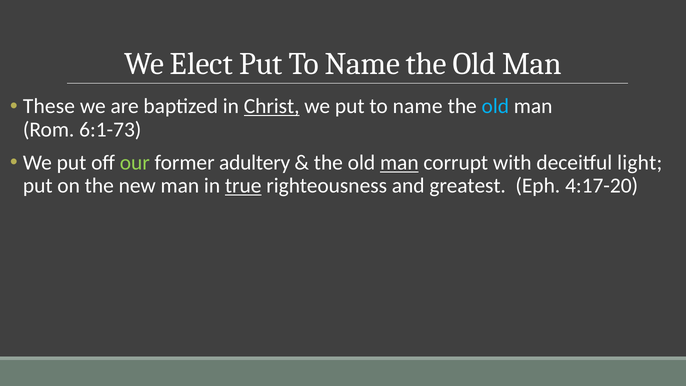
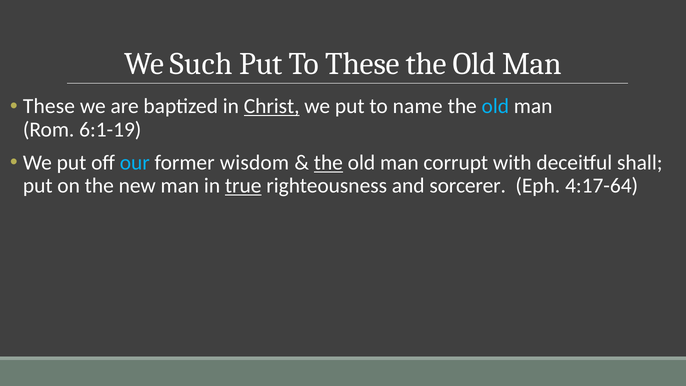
Elect: Elect -> Such
Name at (363, 64): Name -> These
6:1-73: 6:1-73 -> 6:1-19
our colour: light green -> light blue
adultery: adultery -> wisdom
the at (328, 163) underline: none -> present
man at (399, 163) underline: present -> none
light: light -> shall
greatest: greatest -> sorcerer
4:17-20: 4:17-20 -> 4:17-64
